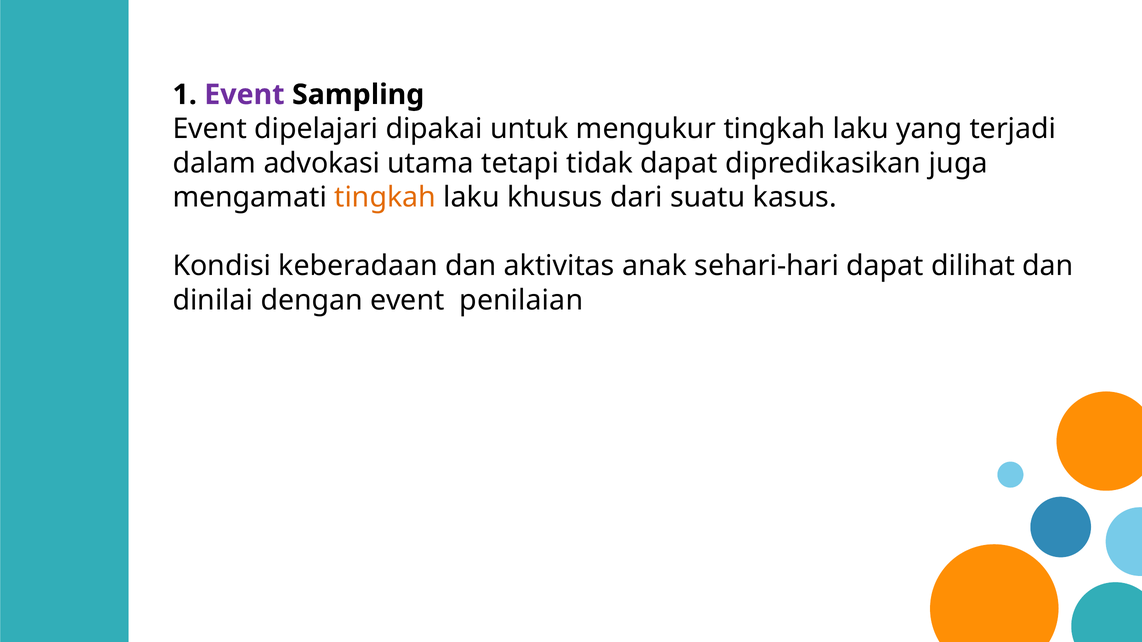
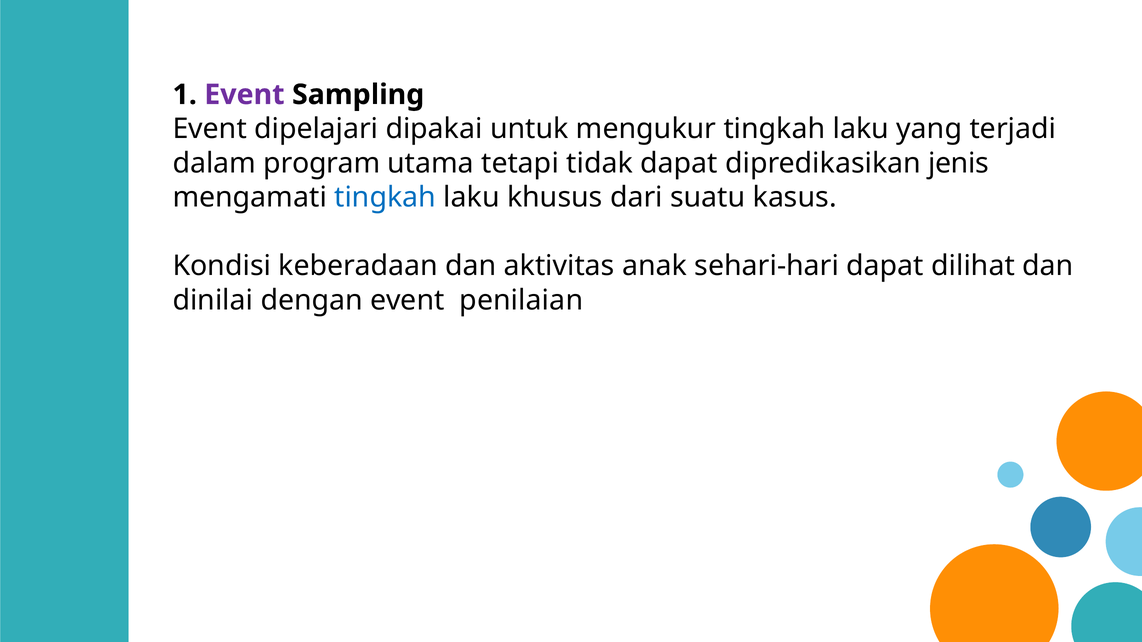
advokasi: advokasi -> program
juga: juga -> jenis
tingkah at (385, 197) colour: orange -> blue
